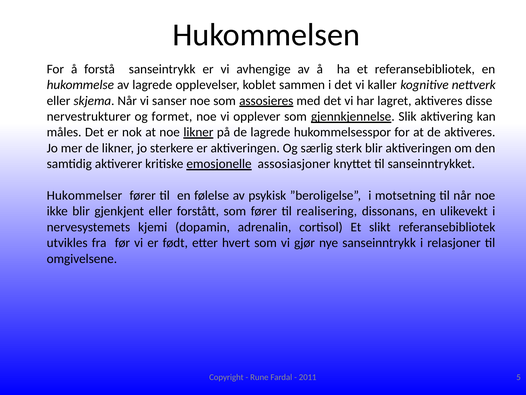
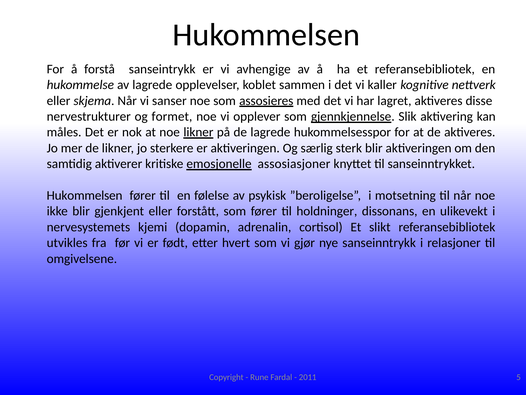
Hukommelser at (84, 195): Hukommelser -> Hukommelsen
realisering: realisering -> holdninger
